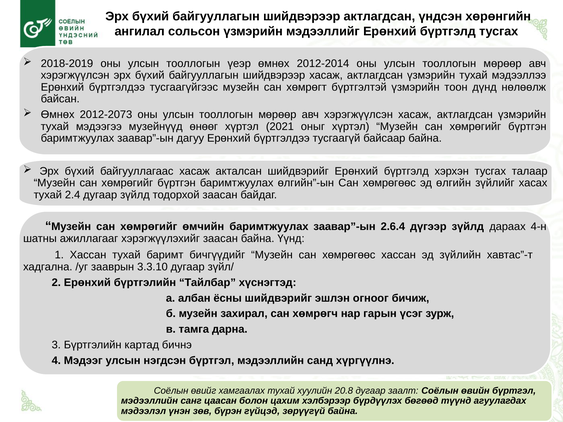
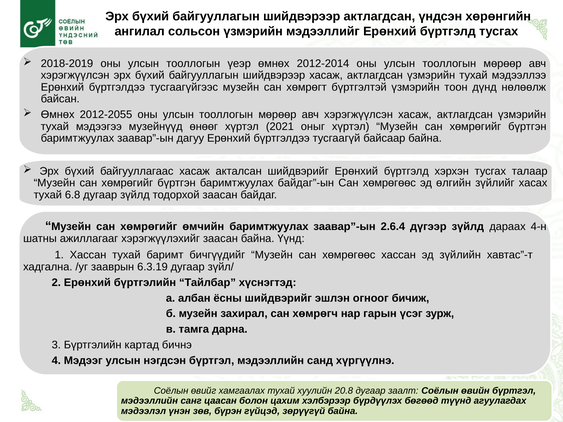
2012-2073: 2012-2073 -> 2012-2055
өлгийн”-ын: өлгийн”-ын -> байдаг”-ын
2.4: 2.4 -> 6.8
3.3.10: 3.3.10 -> 6.3.19
